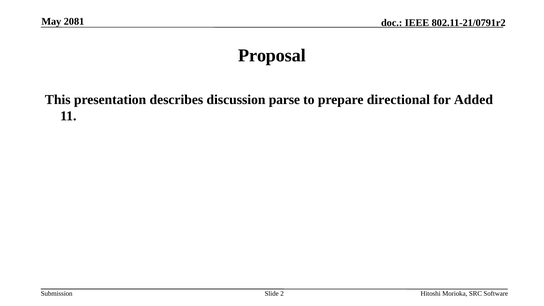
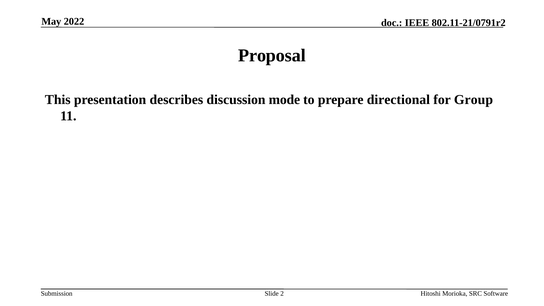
2081: 2081 -> 2022
parse: parse -> mode
Added: Added -> Group
